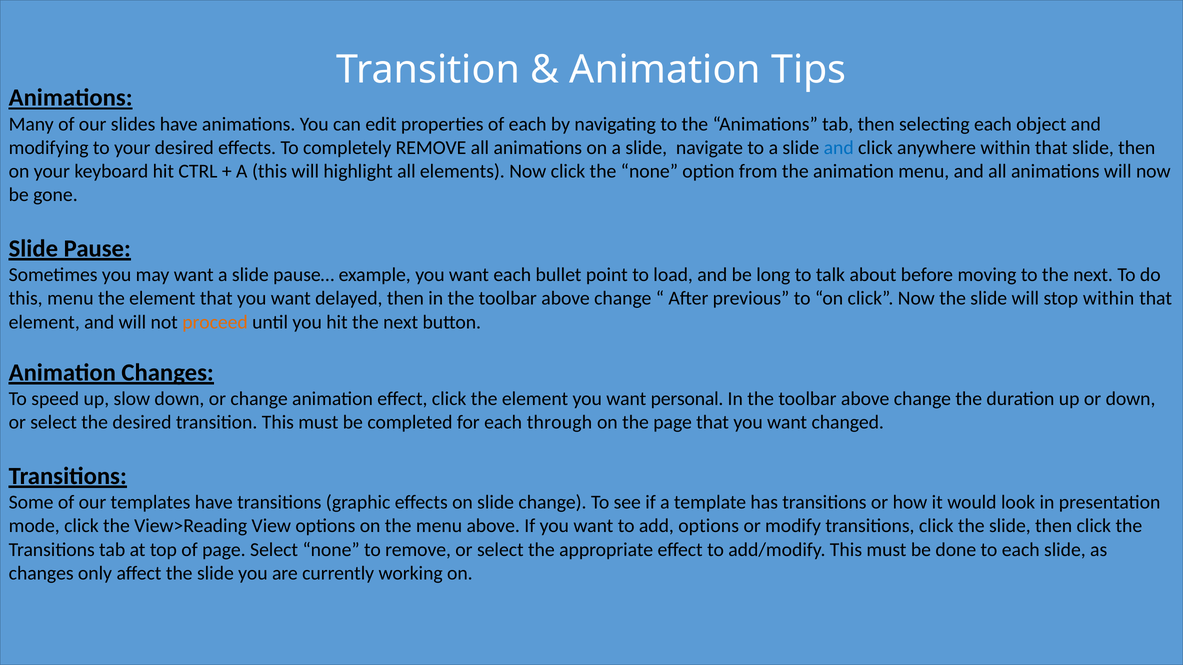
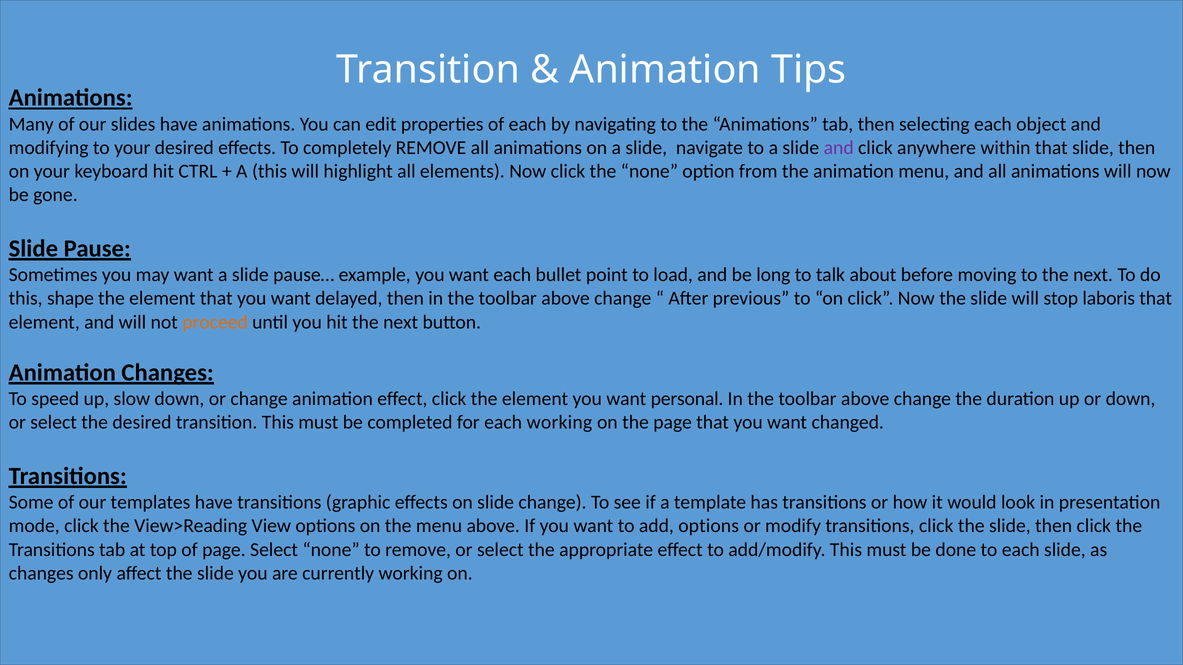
and at (839, 148) colour: blue -> purple
this menu: menu -> shape
stop within: within -> laboris
each through: through -> working
